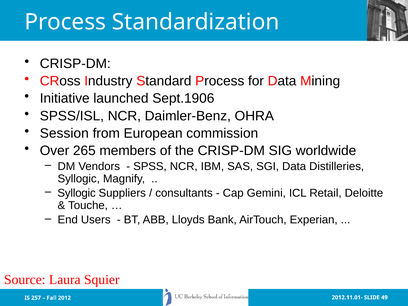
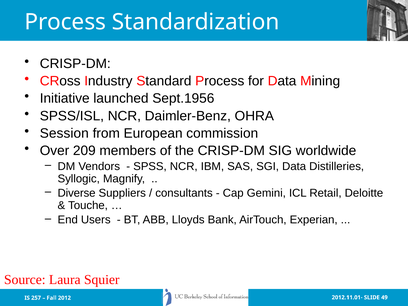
Sept.1906: Sept.1906 -> Sept.1956
265: 265 -> 209
Syllogic at (77, 193): Syllogic -> Diverse
